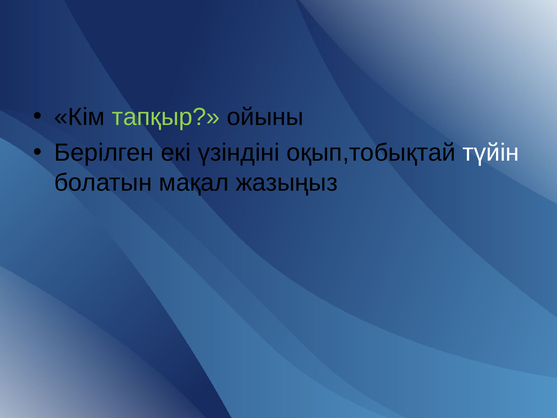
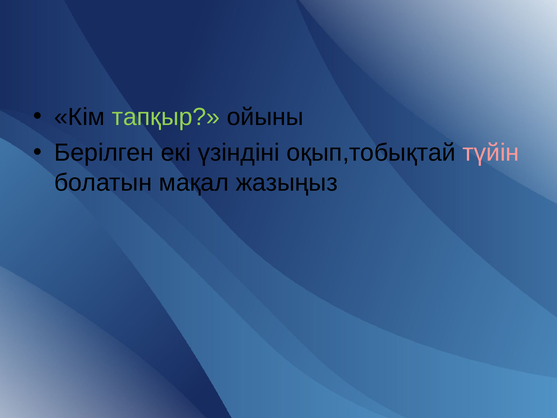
түйін colour: white -> pink
